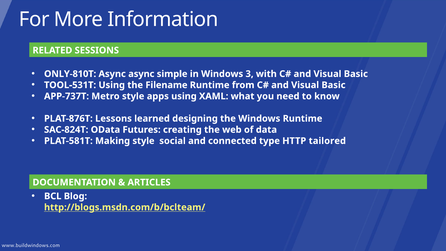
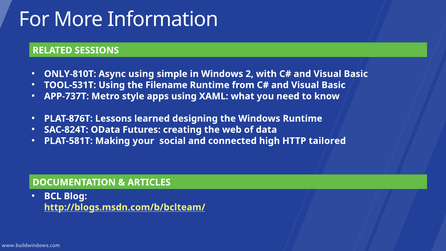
Async async: async -> using
3: 3 -> 2
Making style: style -> your
type: type -> high
